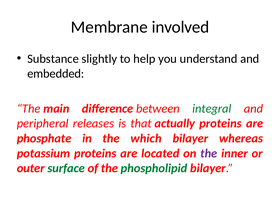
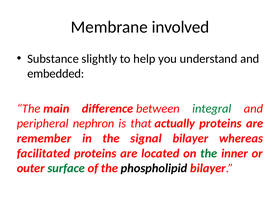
releases: releases -> nephron
phosphate: phosphate -> remember
which: which -> signal
potassium: potassium -> facilitated
the at (209, 153) colour: purple -> green
phospholipid colour: green -> black
